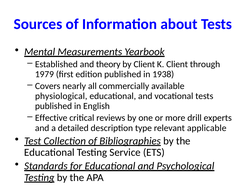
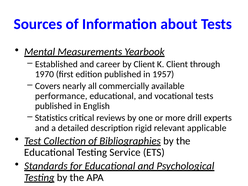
theory: theory -> career
1979: 1979 -> 1970
1938: 1938 -> 1957
physiological: physiological -> performance
Effective: Effective -> Statistics
type: type -> rigid
